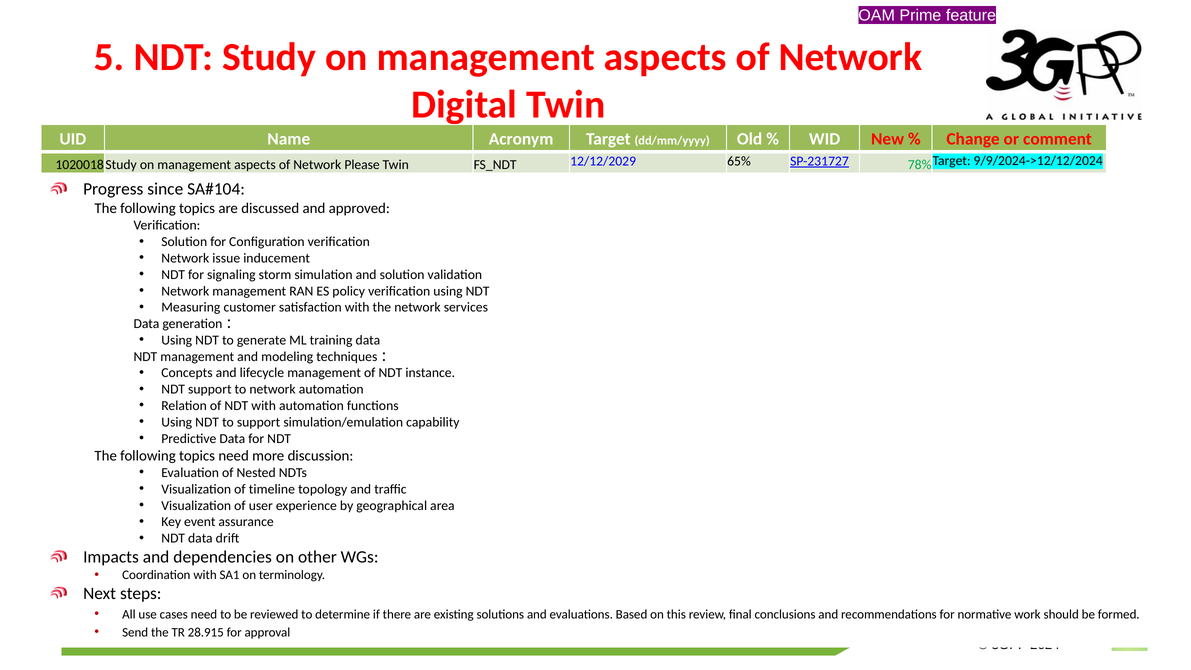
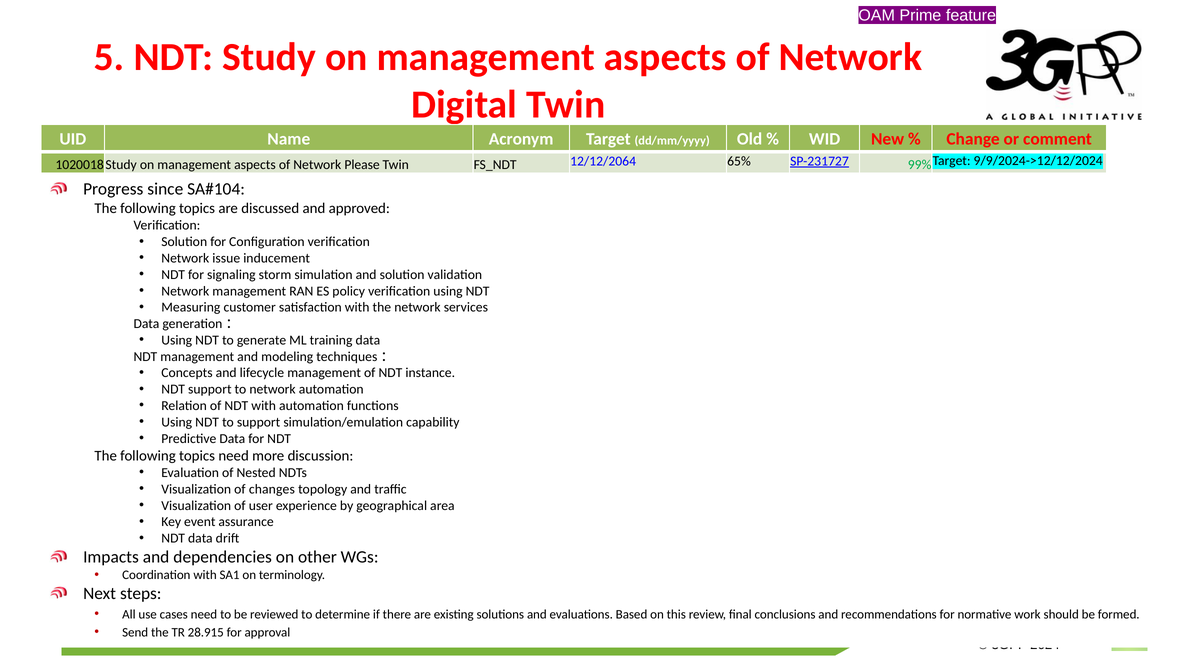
12/12/2029: 12/12/2029 -> 12/12/2064
78%: 78% -> 99%
timeline: timeline -> changes
